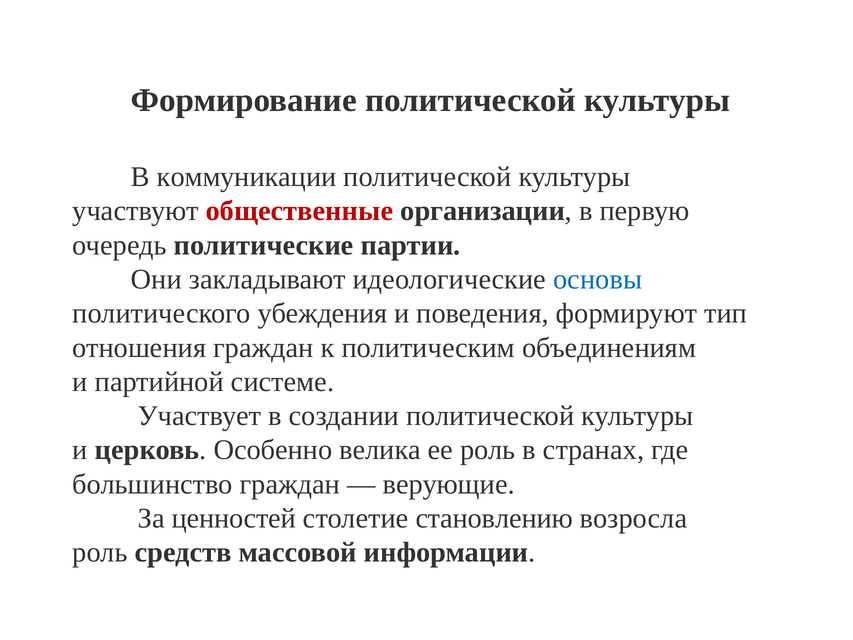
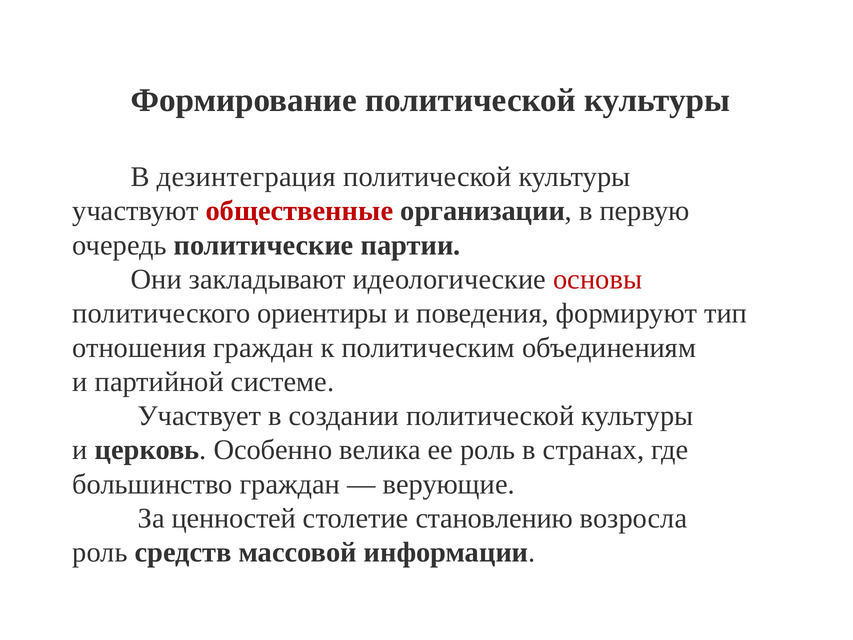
коммуникации: коммуникации -> дезинтеграция
основы colour: blue -> red
убеждения: убеждения -> ориентиры
